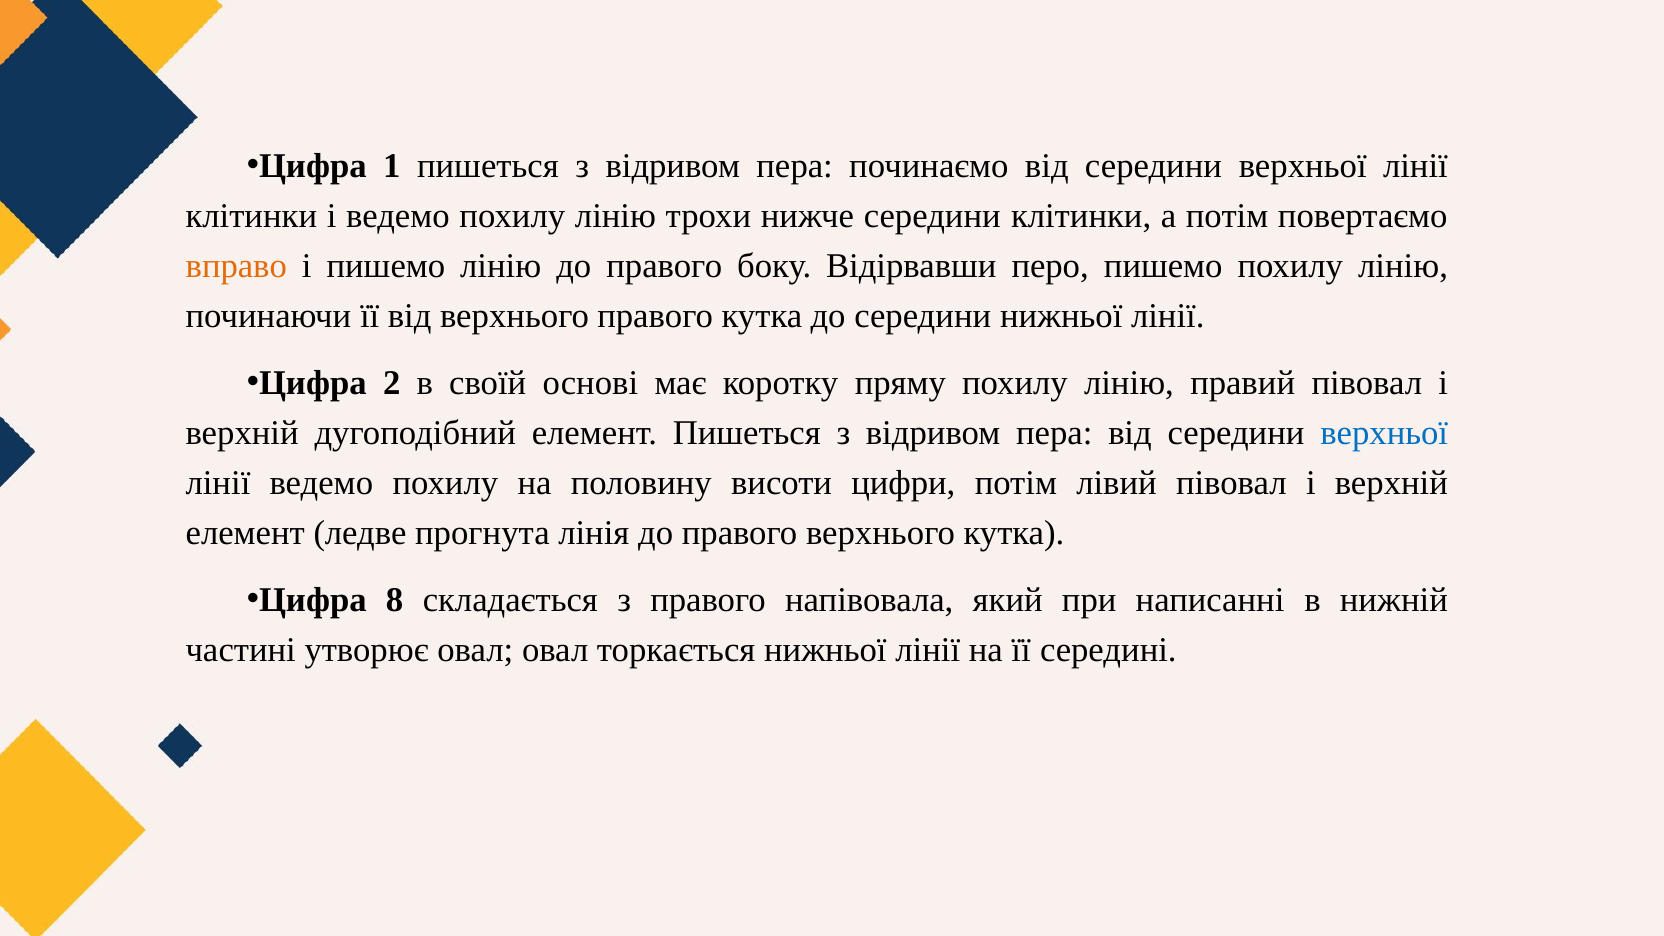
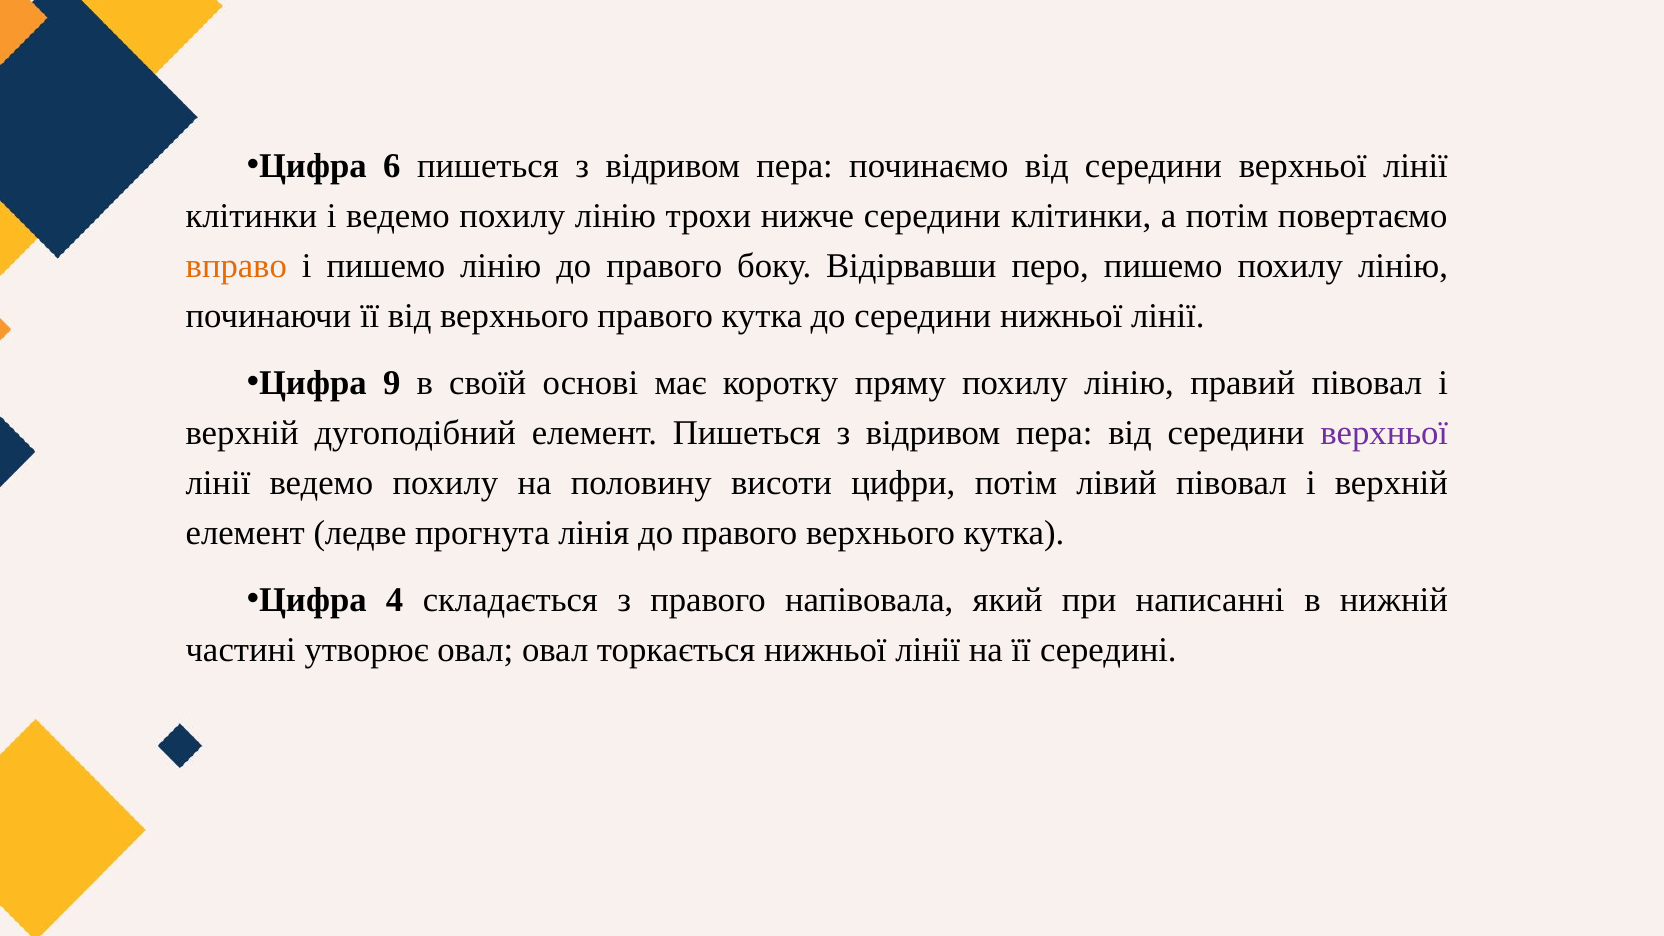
1: 1 -> 6
2: 2 -> 9
верхньої at (1384, 433) colour: blue -> purple
8: 8 -> 4
